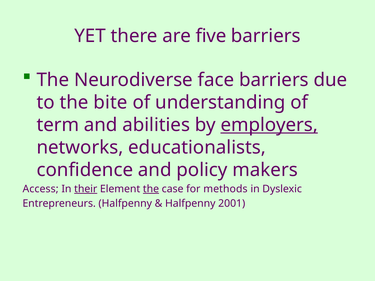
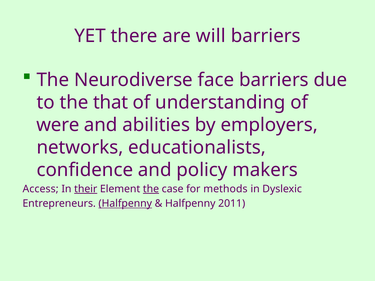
five: five -> will
bite: bite -> that
term: term -> were
employers underline: present -> none
Halfpenny at (125, 204) underline: none -> present
2001: 2001 -> 2011
